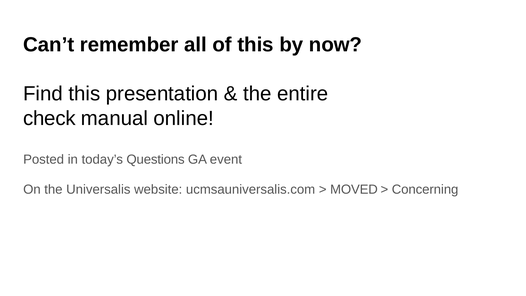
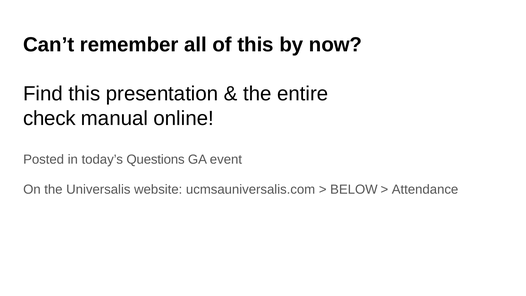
MOVED: MOVED -> BELOW
Concerning: Concerning -> Attendance
